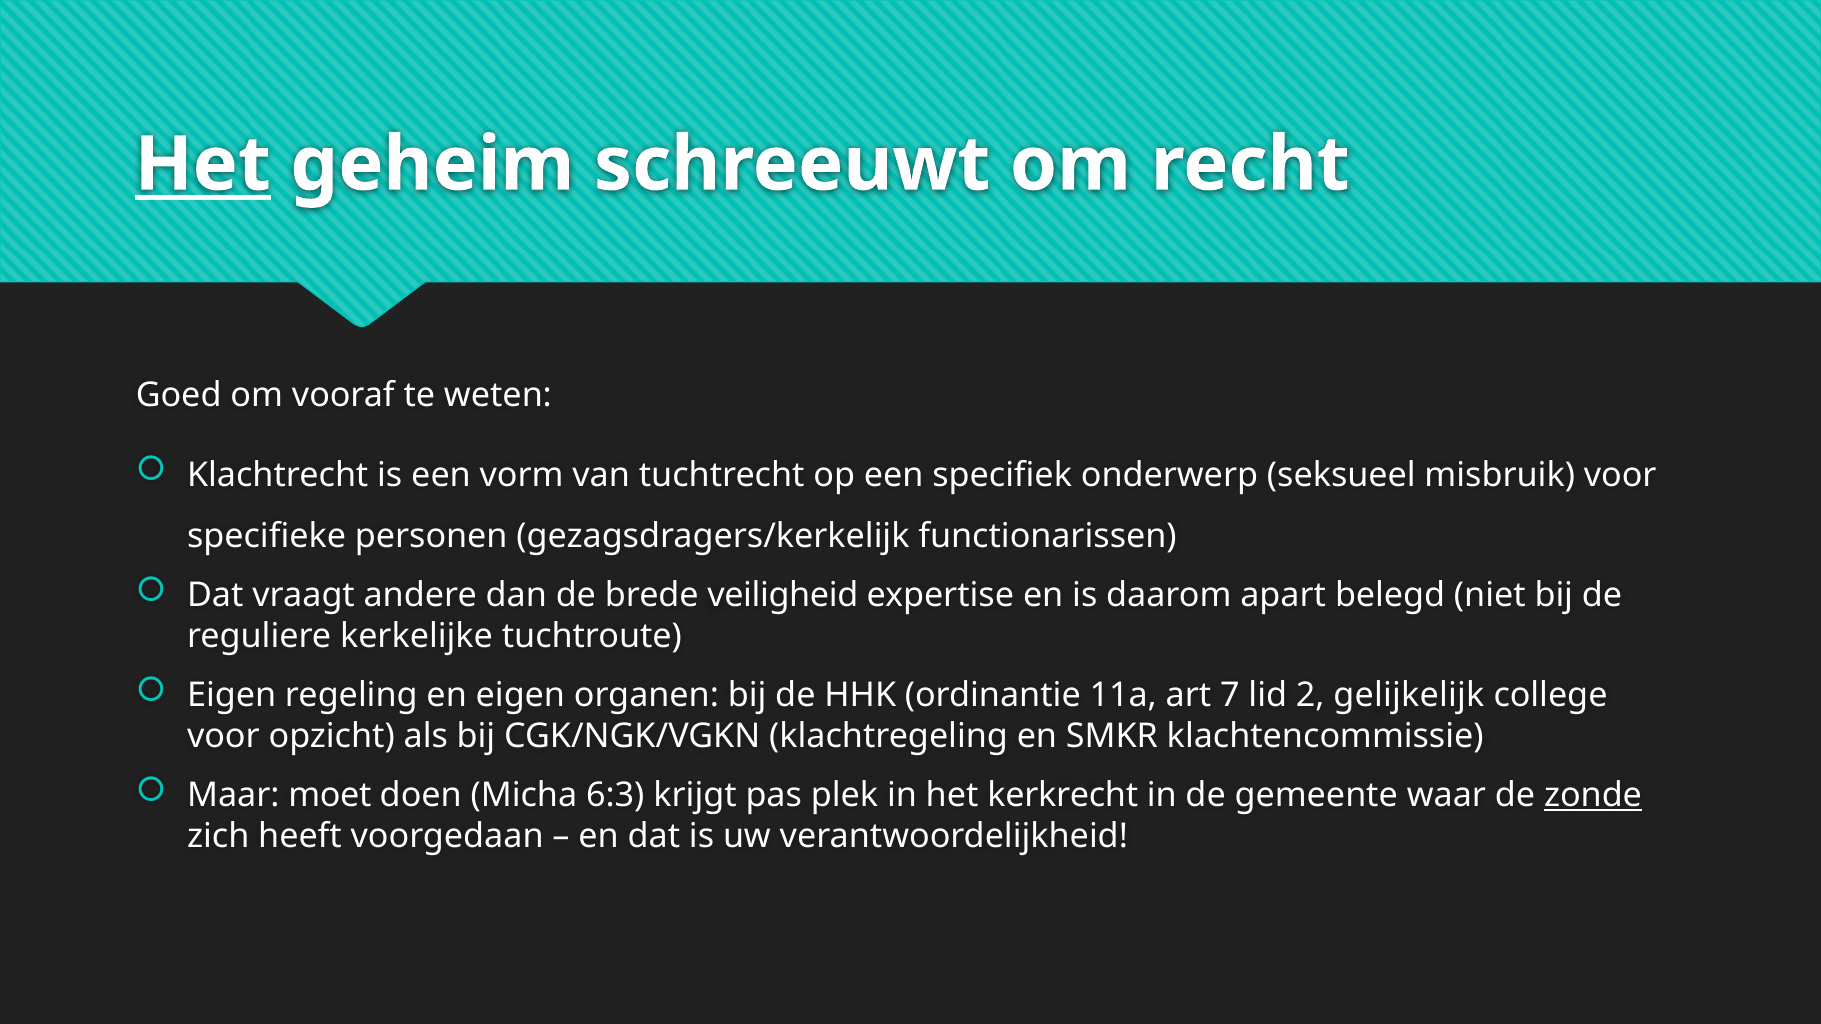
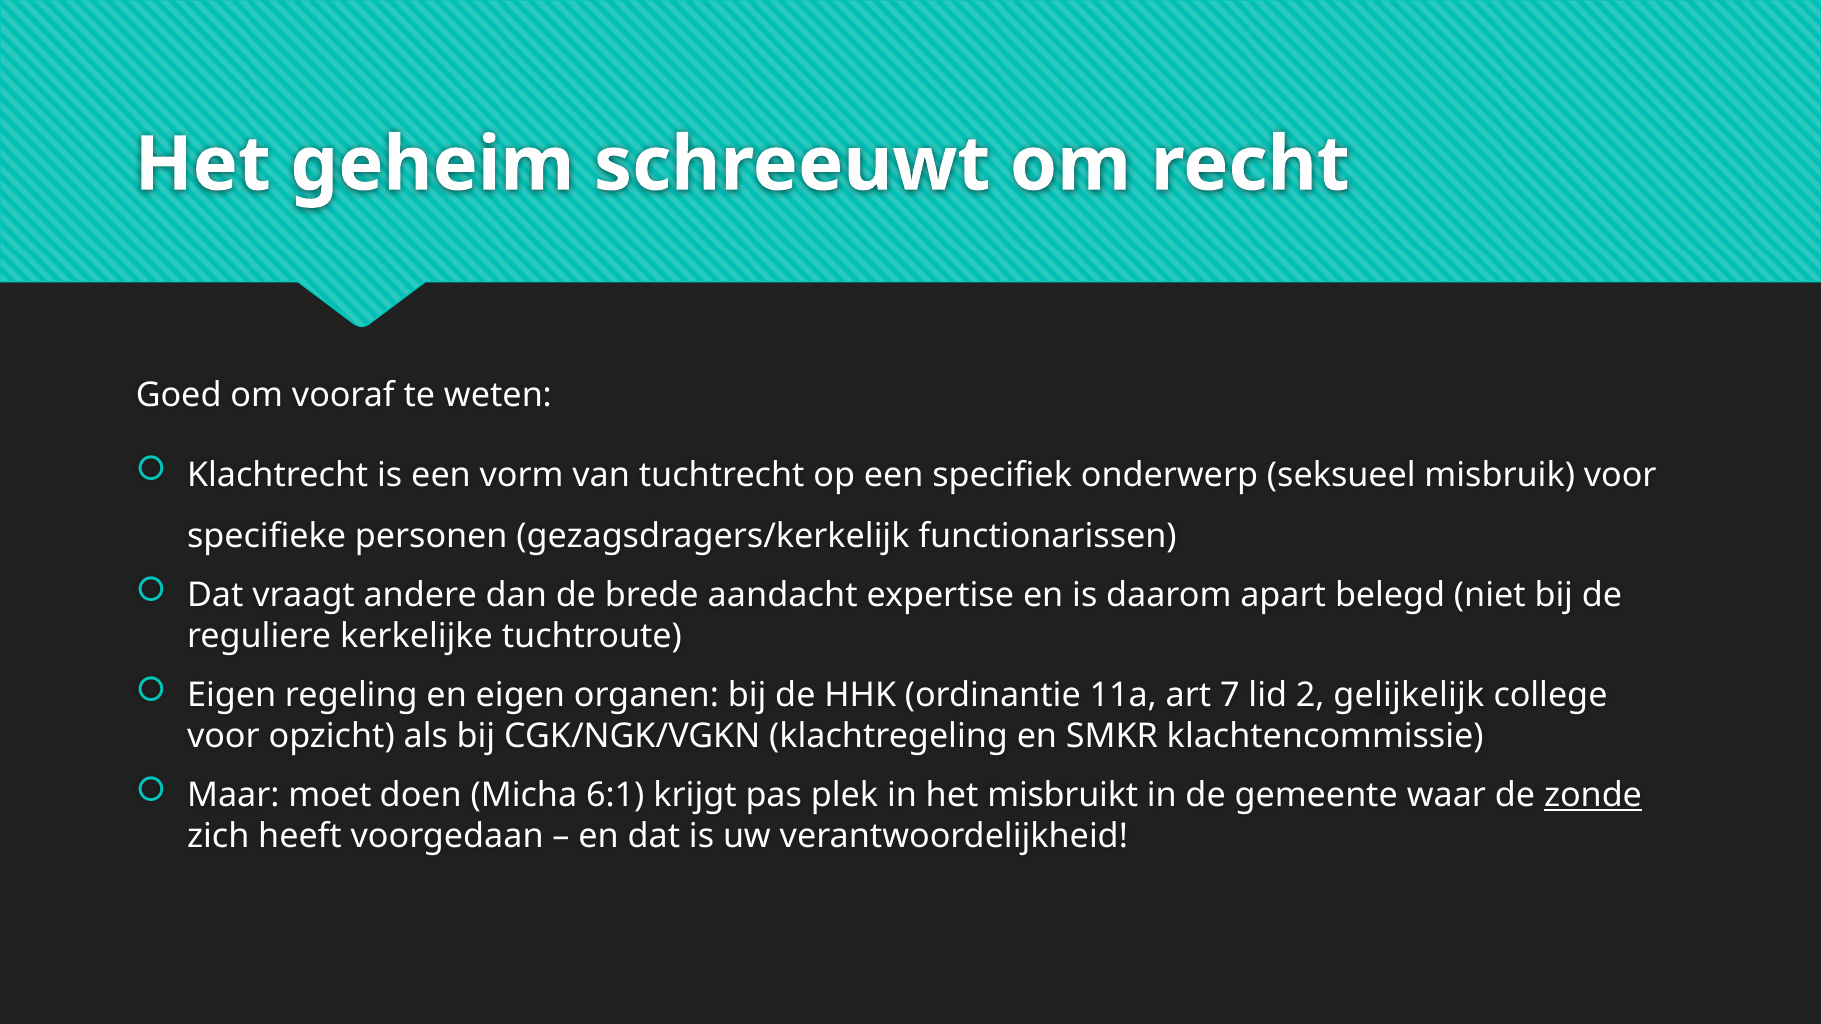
Het at (203, 165) underline: present -> none
veiligheid: veiligheid -> aandacht
6:3: 6:3 -> 6:1
kerkrecht: kerkrecht -> misbruikt
